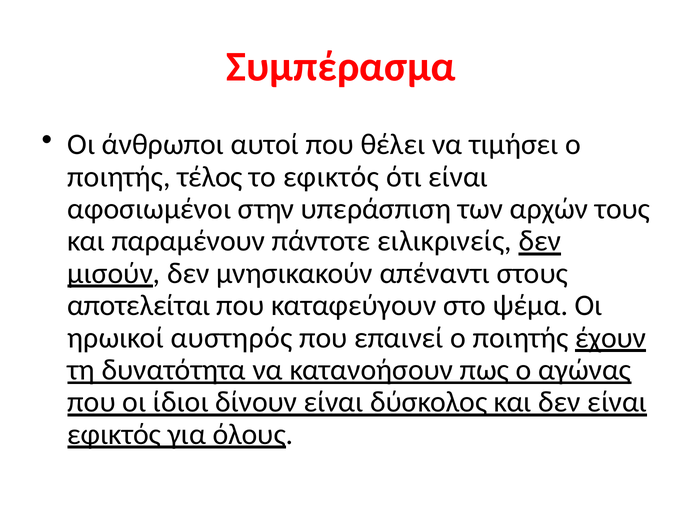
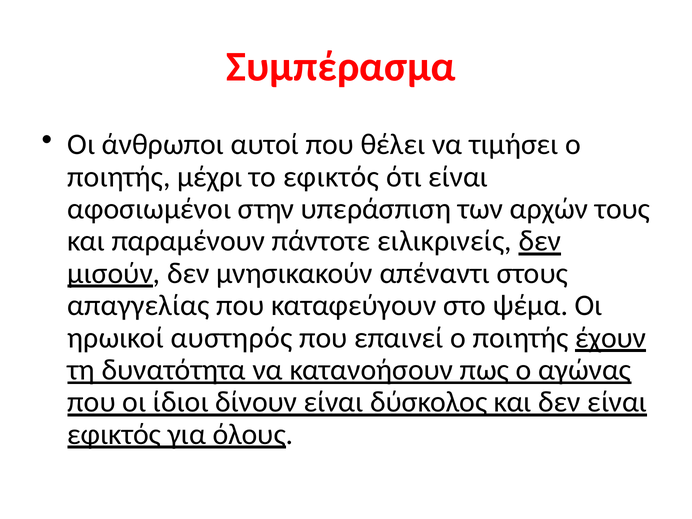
τέλος: τέλος -> μέχρι
αποτελείται: αποτελείται -> απαγγελίας
